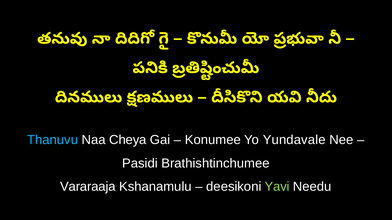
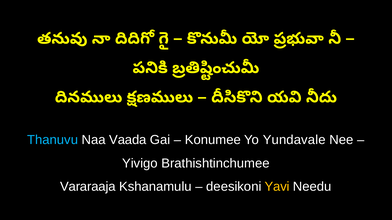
Cheya: Cheya -> Vaada
Pasidi: Pasidi -> Yivigo
Yavi colour: light green -> yellow
